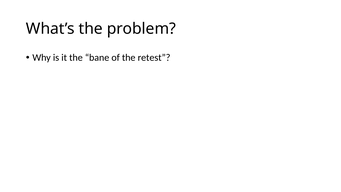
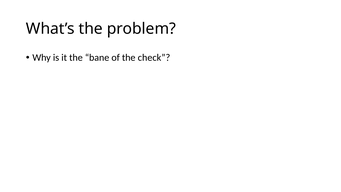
retest: retest -> check
